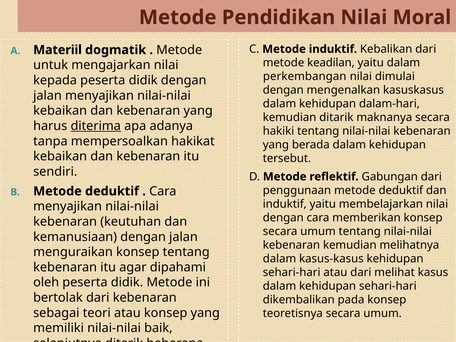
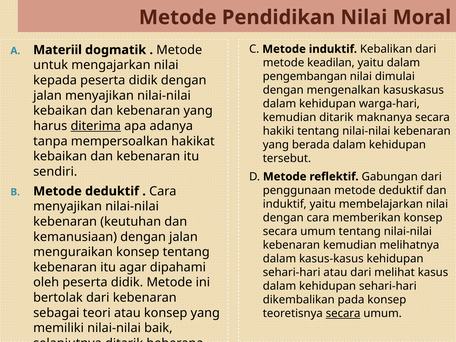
perkembangan: perkembangan -> pengembangan
dalam-hari: dalam-hari -> warga-hari
secara at (343, 313) underline: none -> present
